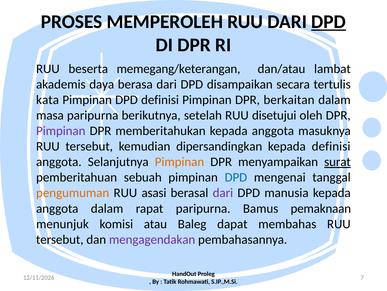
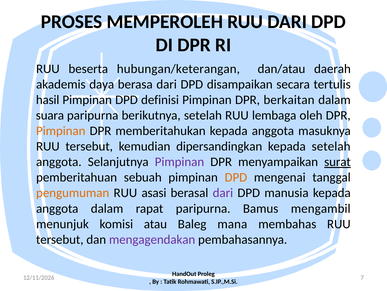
DPD at (329, 22) underline: present -> none
memegang/keterangan: memegang/keterangan -> hubungan/keterangan
lambat: lambat -> daerah
kata: kata -> hasil
masa: masa -> suara
disetujui: disetujui -> lembaga
Pimpinan at (61, 131) colour: purple -> orange
kepada definisi: definisi -> setelah
Pimpinan at (179, 162) colour: orange -> purple
DPD at (236, 177) colour: blue -> orange
pemaknaan: pemaknaan -> mengambil
dapat: dapat -> mana
